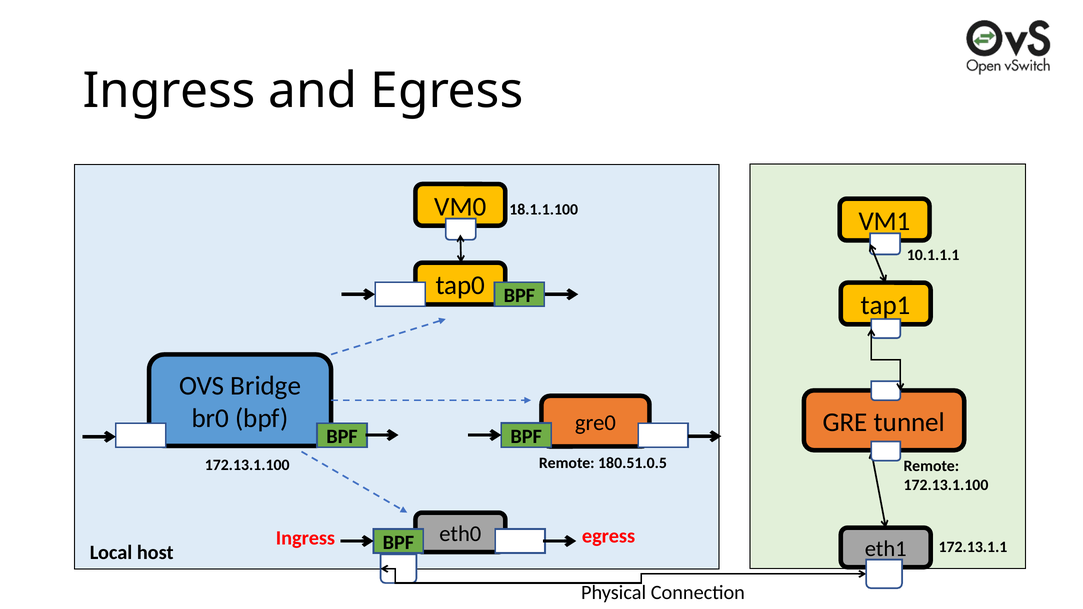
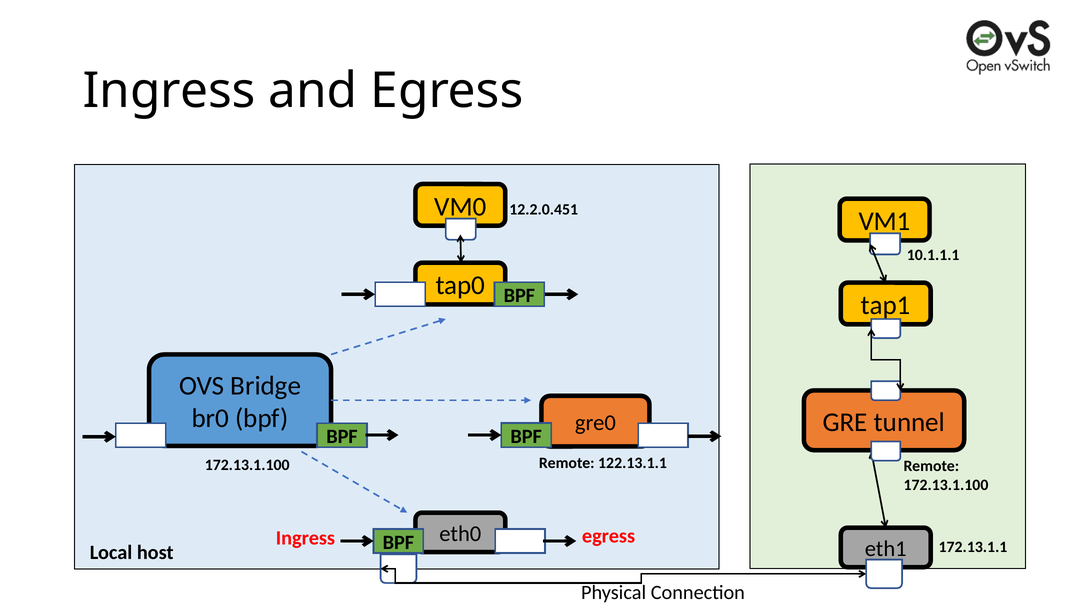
18.1.1.100: 18.1.1.100 -> 12.2.0.451
180.51.0.5: 180.51.0.5 -> 122.13.1.1
